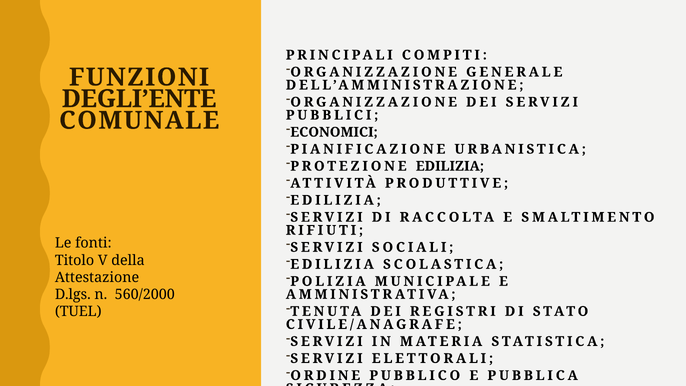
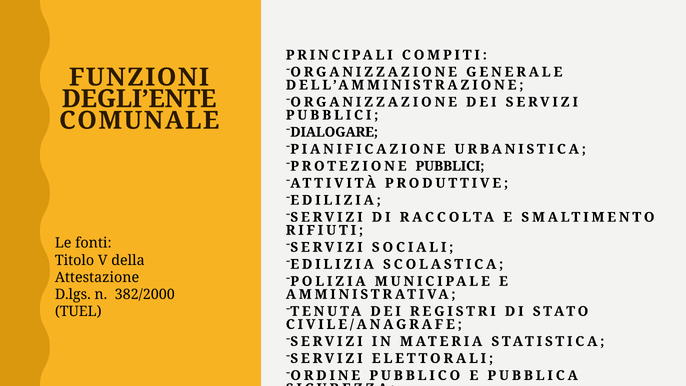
ECONOMICI: ECONOMICI -> DIALOGARE
PROTEZIONE EDILIZIA: EDILIZIA -> PUBBLICI
560/2000: 560/2000 -> 382/2000
